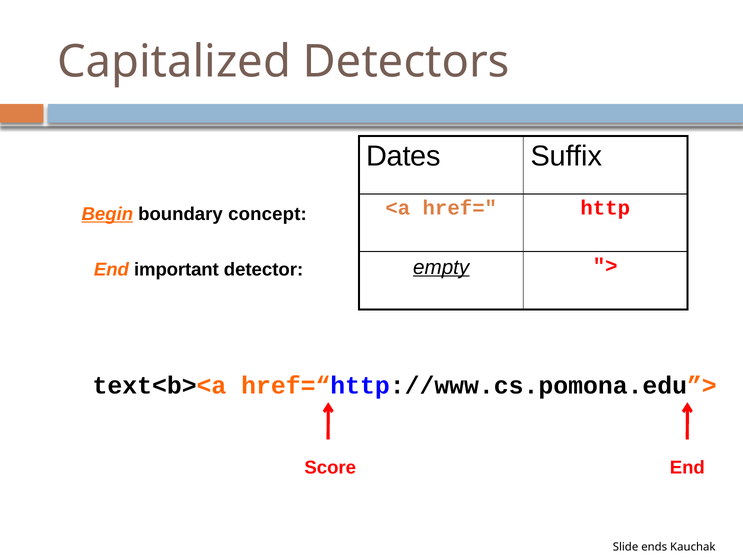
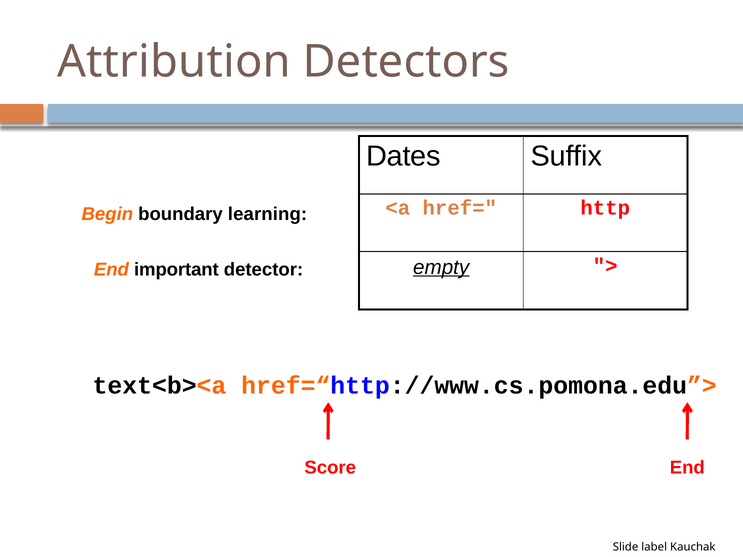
Capitalized: Capitalized -> Attribution
Begin underline: present -> none
concept: concept -> learning
ends: ends -> label
